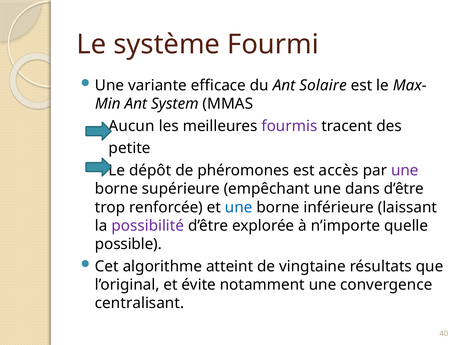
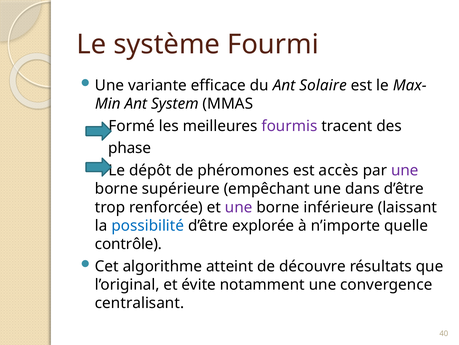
Aucun: Aucun -> Formé
petite: petite -> phase
une at (239, 207) colour: blue -> purple
possibilité colour: purple -> blue
possible: possible -> contrôle
vingtaine: vingtaine -> découvre
